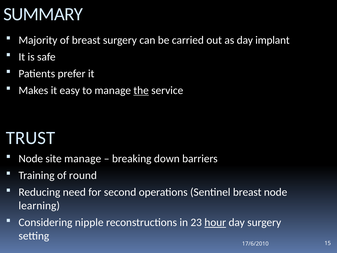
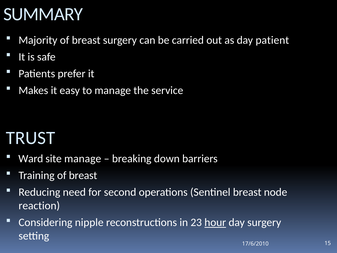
implant: implant -> patient
the underline: present -> none
Node at (31, 159): Node -> Ward
Training of round: round -> breast
learning: learning -> reaction
